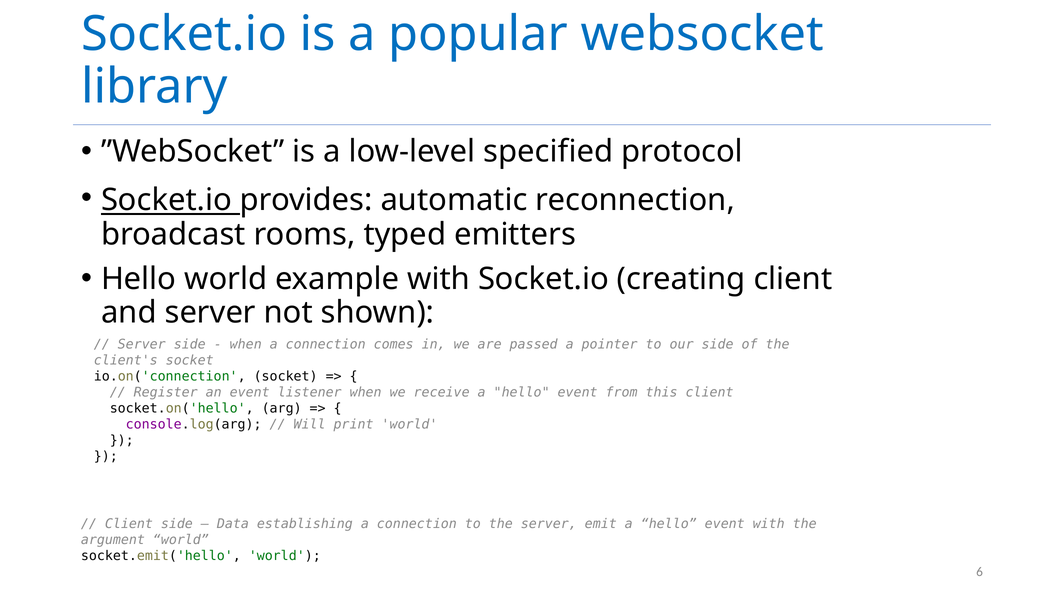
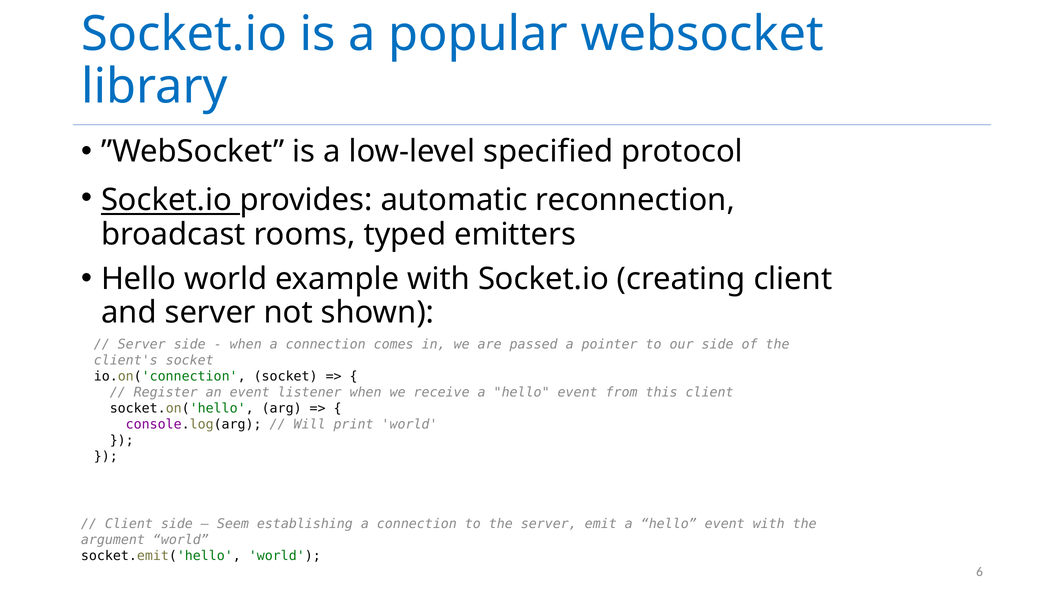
Data: Data -> Seem
